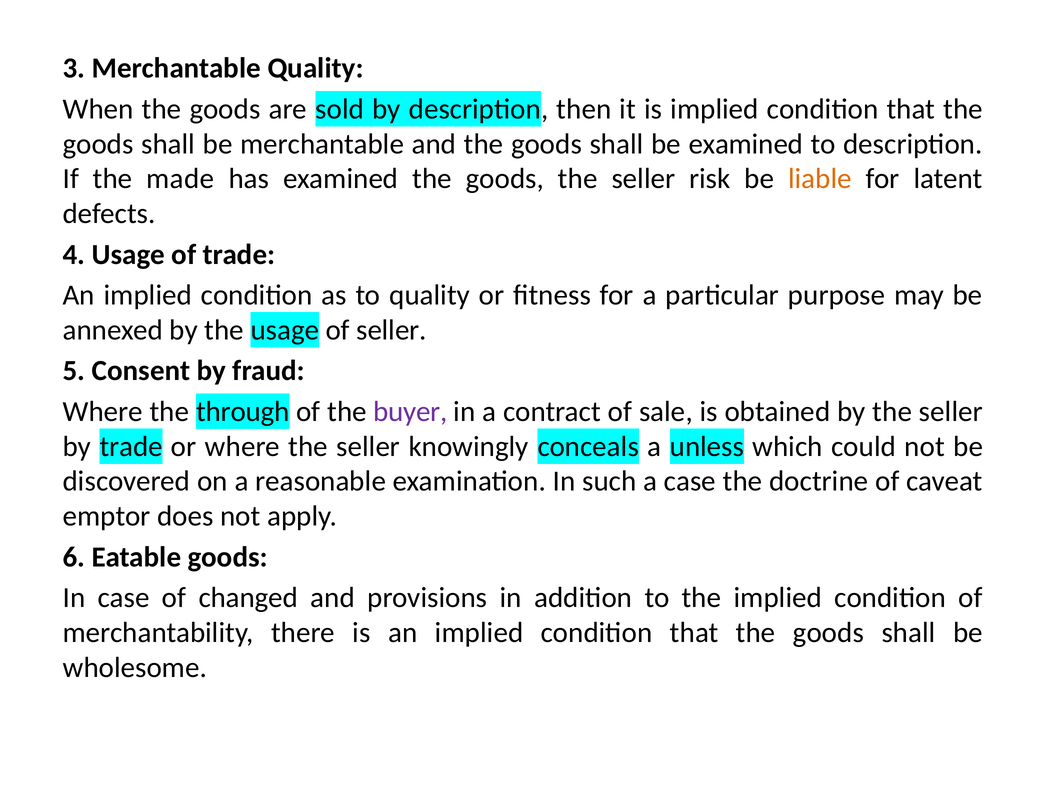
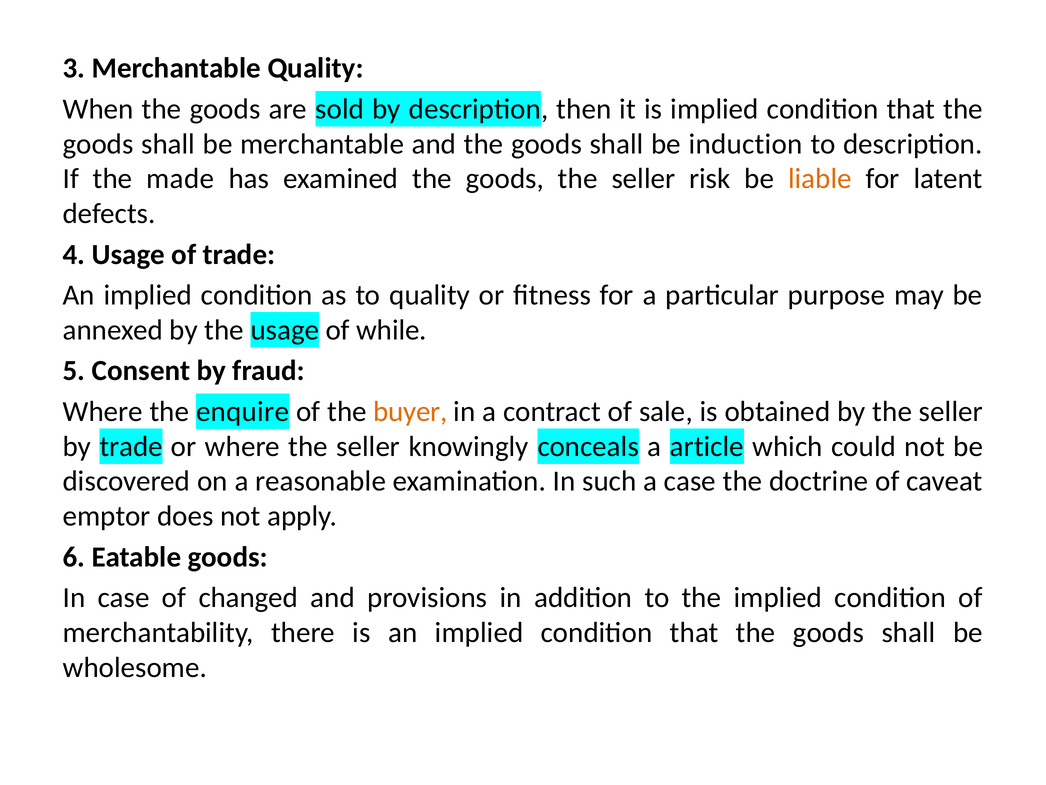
be examined: examined -> induction
of seller: seller -> while
through: through -> enquire
buyer colour: purple -> orange
unless: unless -> article
